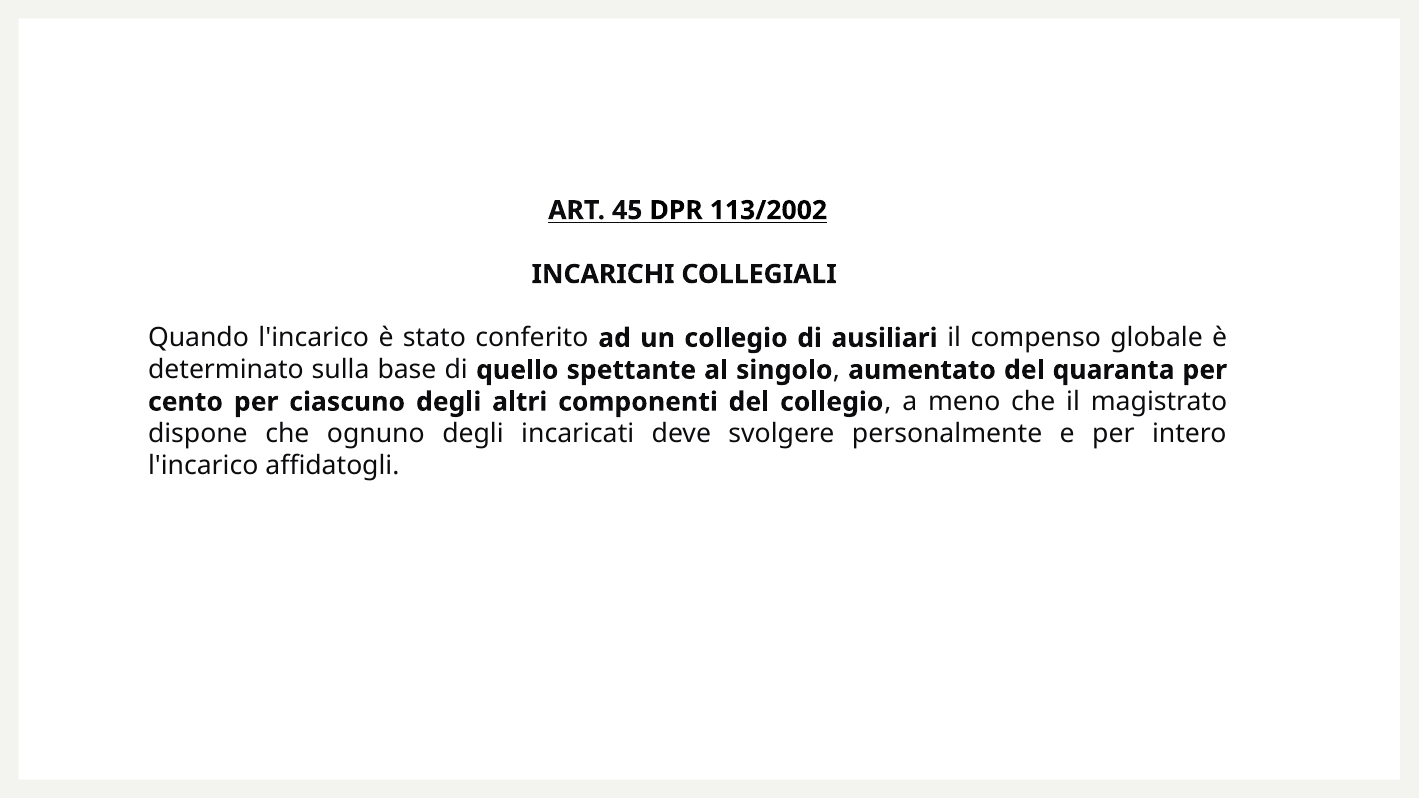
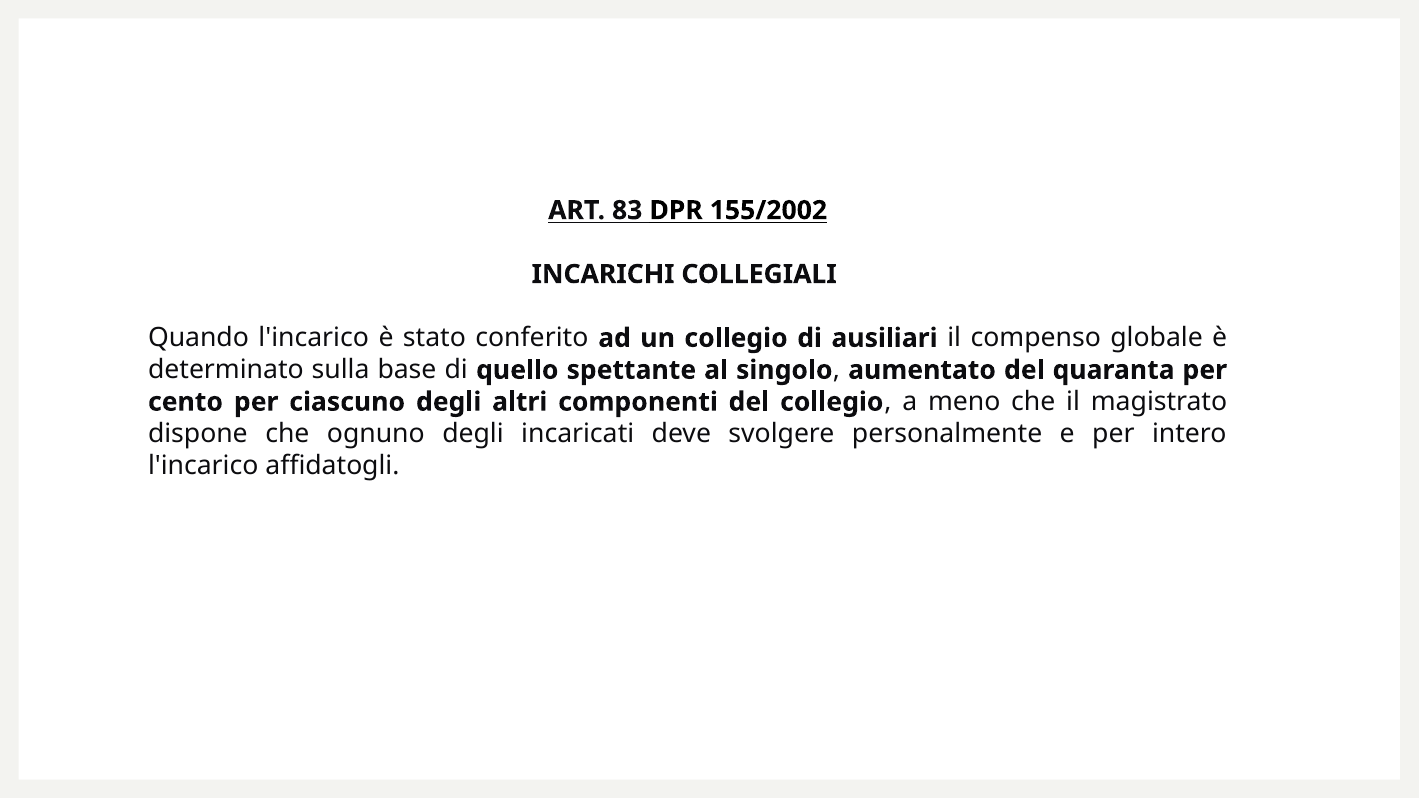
45: 45 -> 83
113/2002: 113/2002 -> 155/2002
